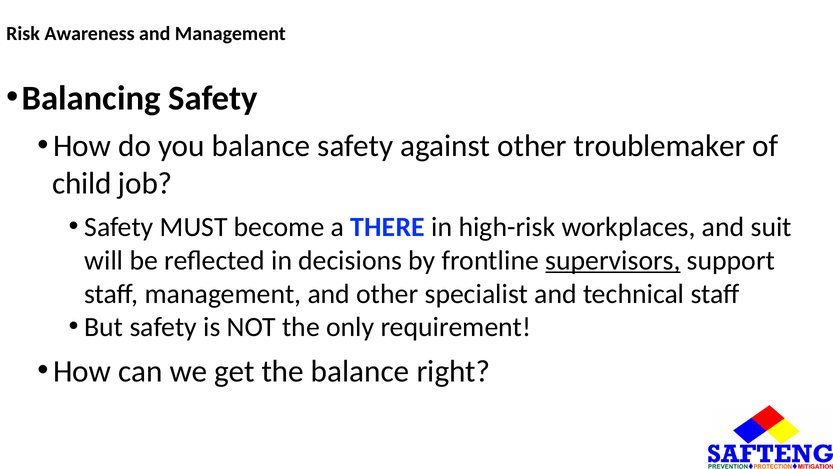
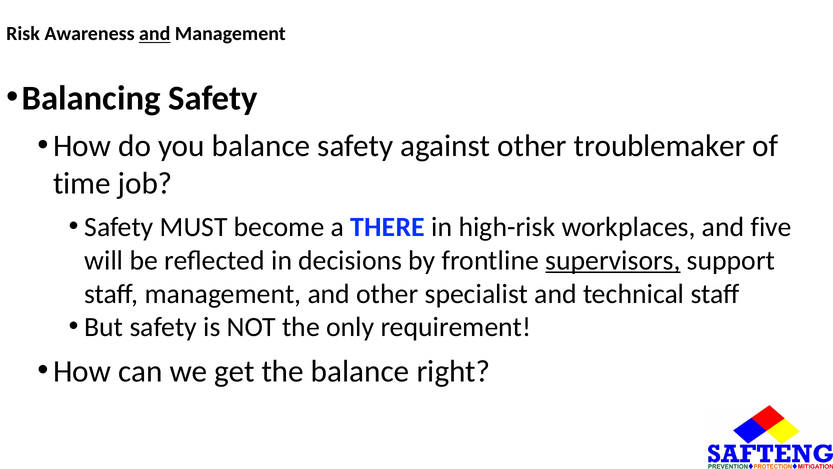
and at (155, 34) underline: none -> present
child: child -> time
suit: suit -> five
